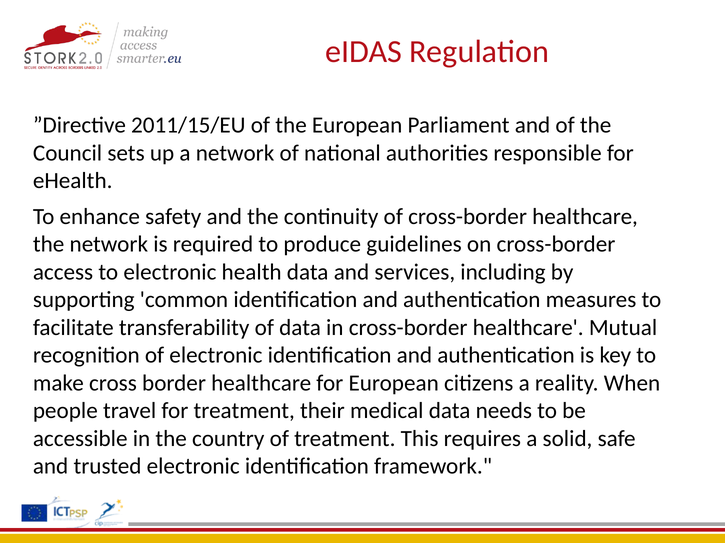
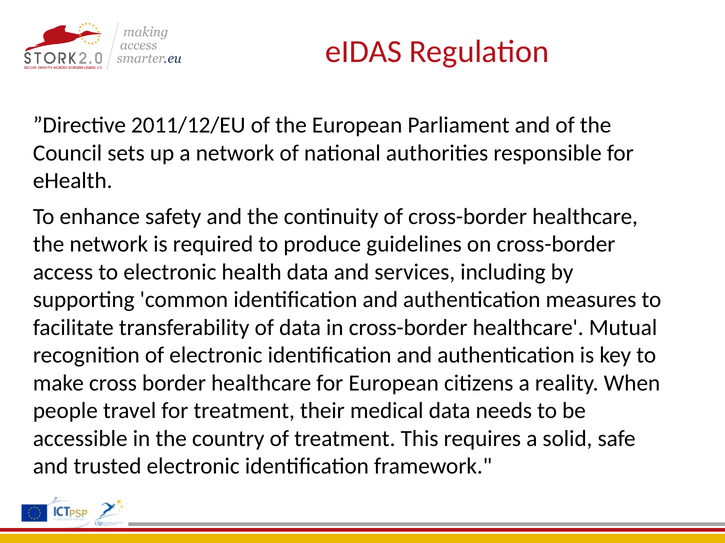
2011/15/EU: 2011/15/EU -> 2011/12/EU
